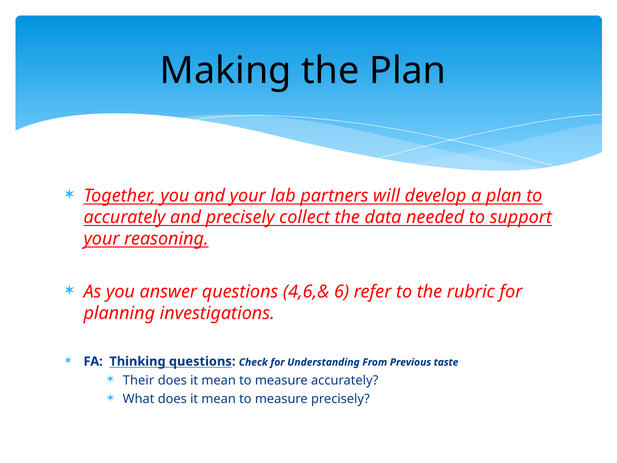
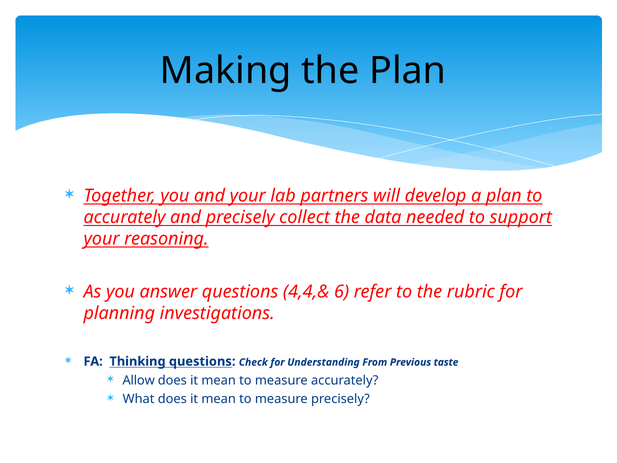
4,6,&: 4,6,& -> 4,4,&
Their: Their -> Allow
